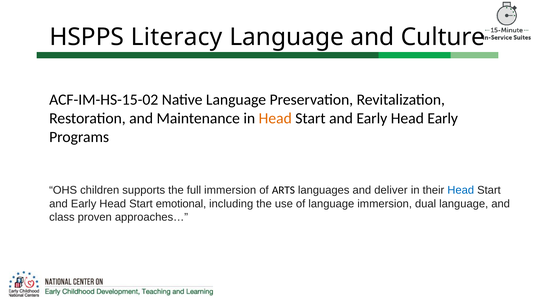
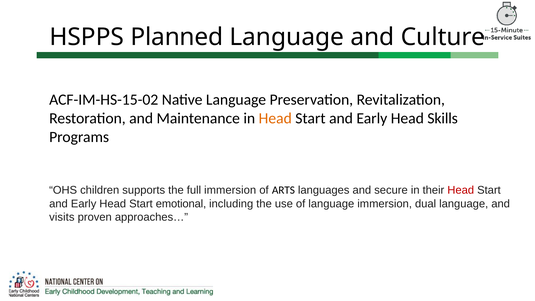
Literacy: Literacy -> Planned
Head Early: Early -> Skills
deliver: deliver -> secure
Head at (461, 190) colour: blue -> red
class: class -> visits
